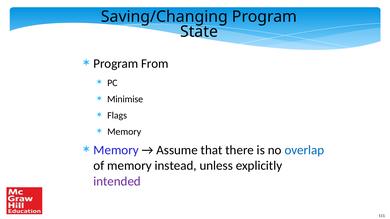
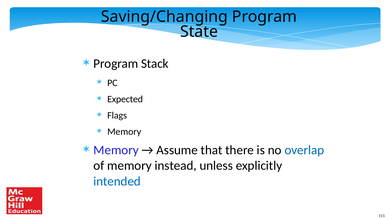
From: From -> Stack
Minimise: Minimise -> Expected
intended colour: purple -> blue
